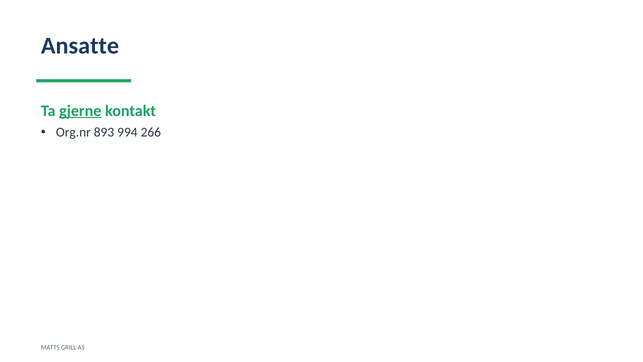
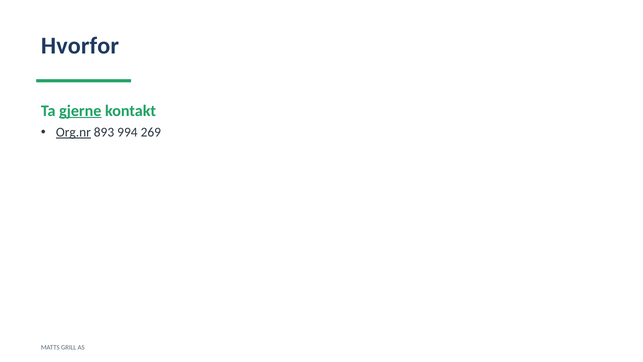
Ansatte: Ansatte -> Hvorfor
Org.nr underline: none -> present
266: 266 -> 269
